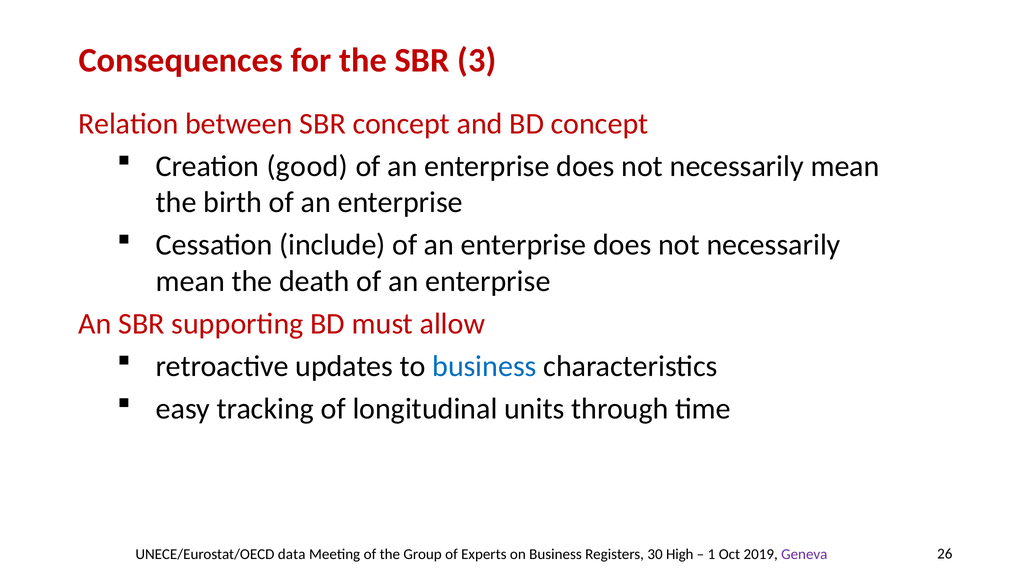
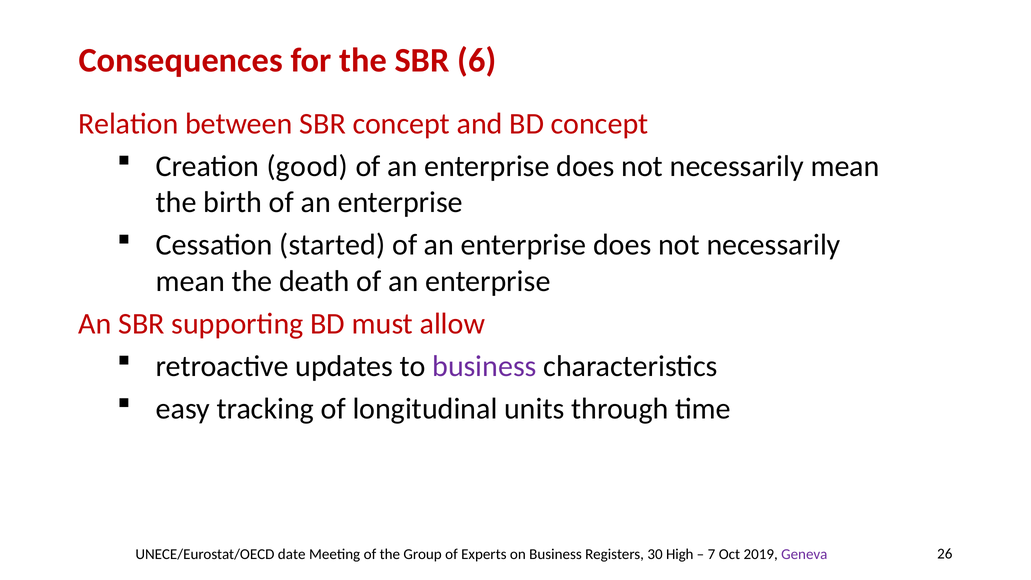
3: 3 -> 6
include: include -> started
business at (484, 366) colour: blue -> purple
data: data -> date
1: 1 -> 7
